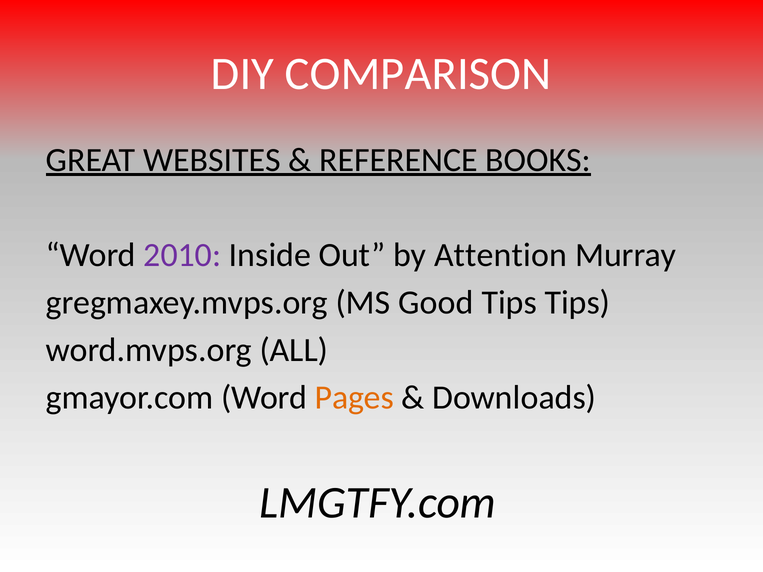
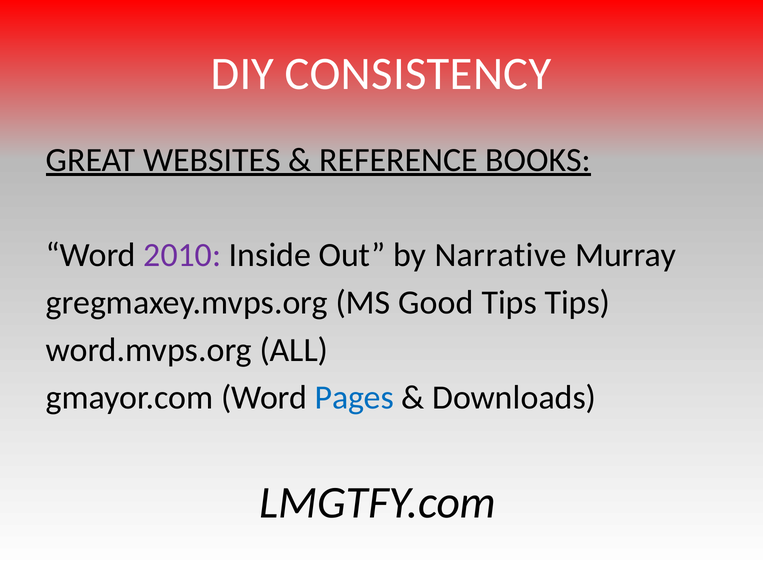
COMPARISON: COMPARISON -> CONSISTENCY
Attention: Attention -> Narrative
Pages colour: orange -> blue
